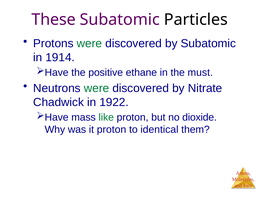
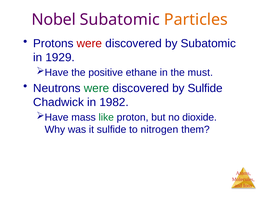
These: These -> Nobel
Particles colour: black -> orange
were at (89, 44) colour: green -> red
1914: 1914 -> 1929
by Nitrate: Nitrate -> Sulfide
1922: 1922 -> 1982
it proton: proton -> sulfide
identical: identical -> nitrogen
